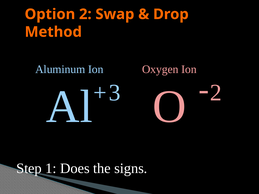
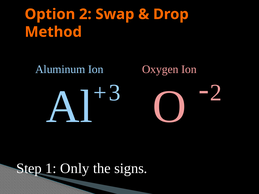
Does: Does -> Only
